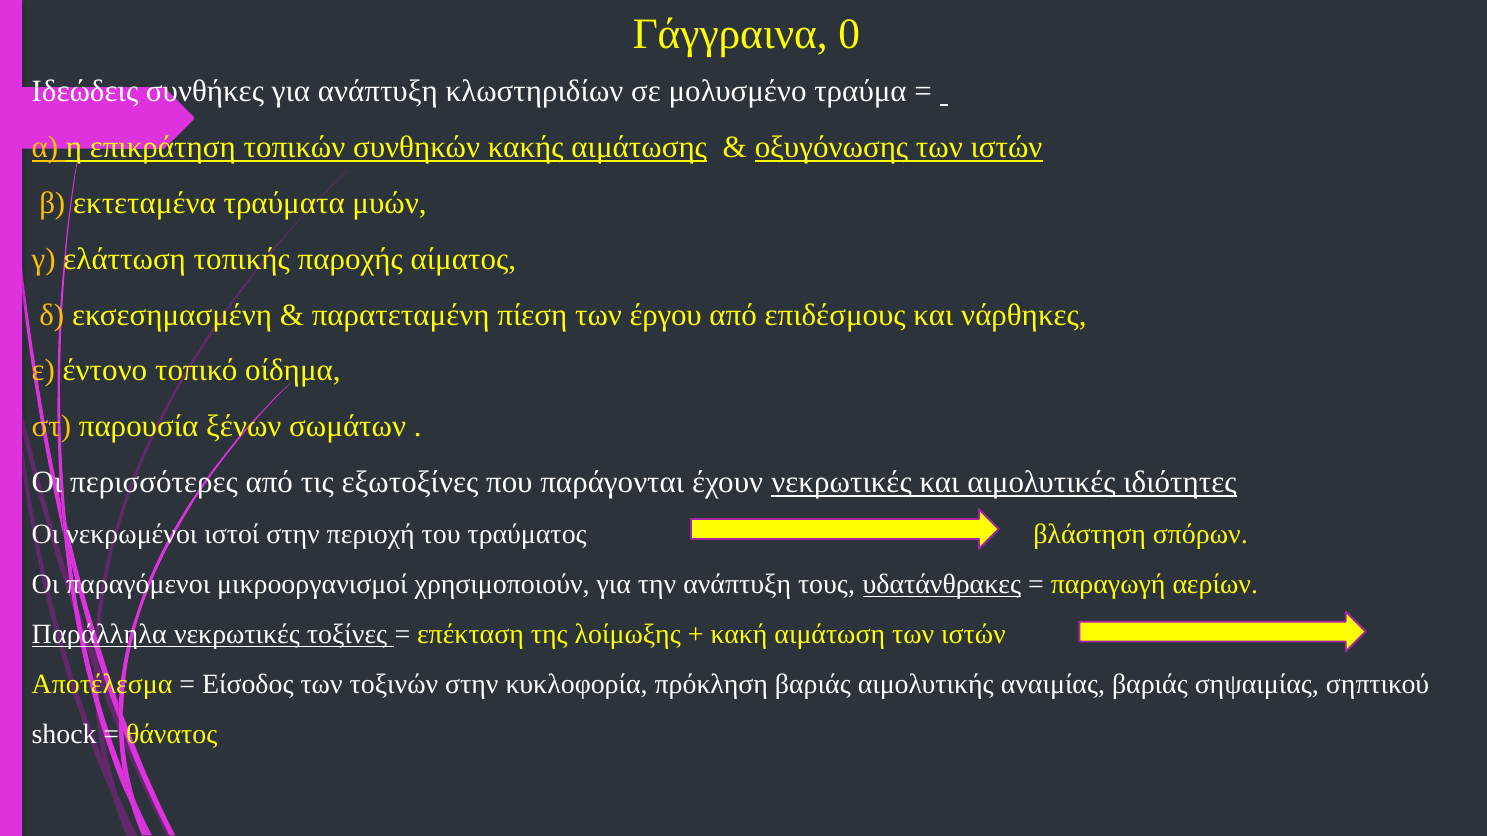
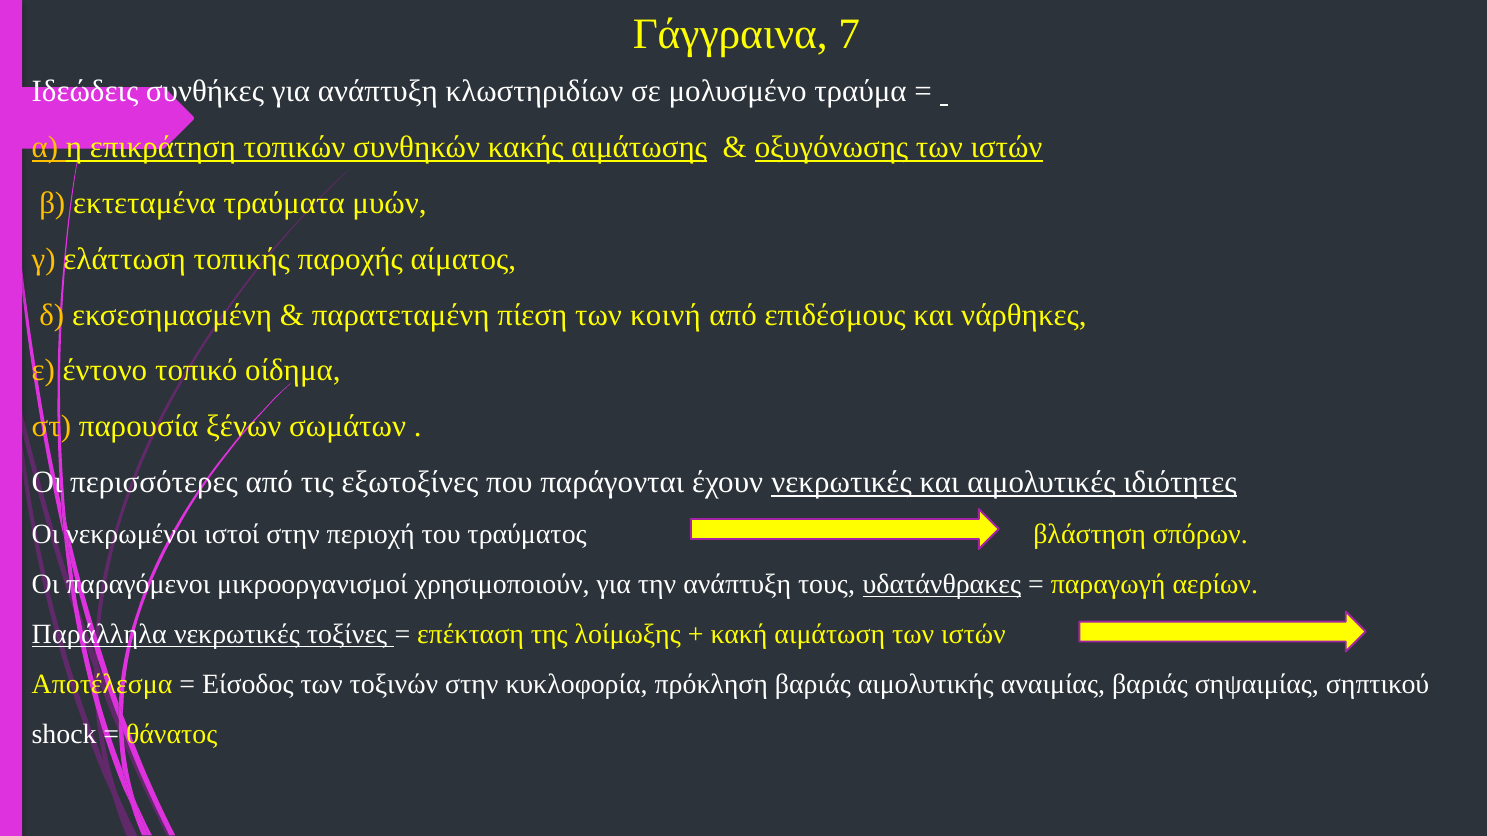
0: 0 -> 7
έργου: έργου -> κοινή
